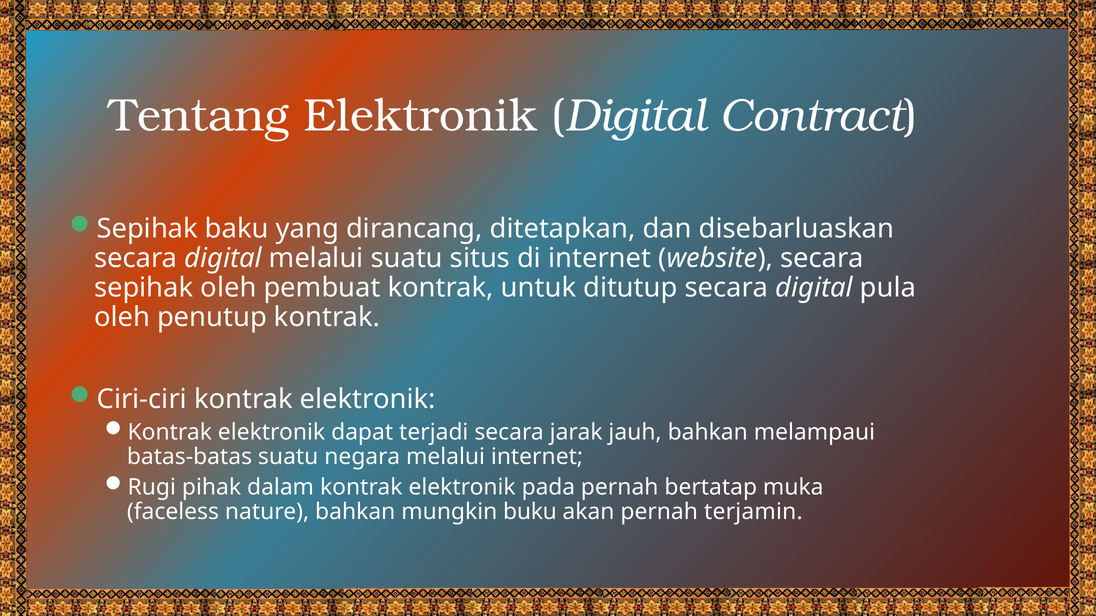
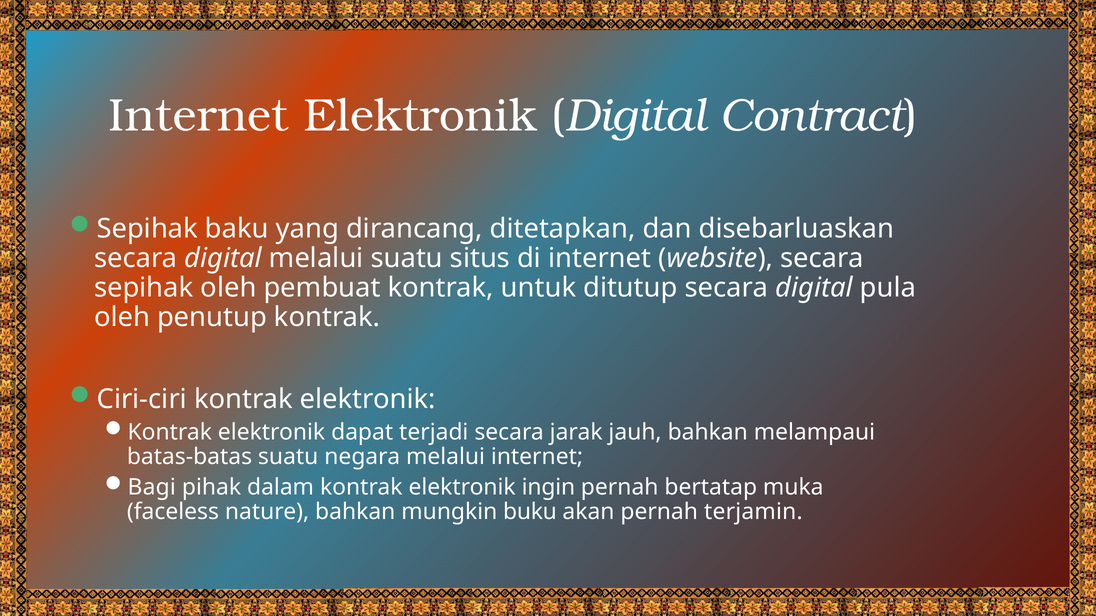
Tentang at (199, 116): Tentang -> Internet
Rugi: Rugi -> Bagi
pada: pada -> ingin
